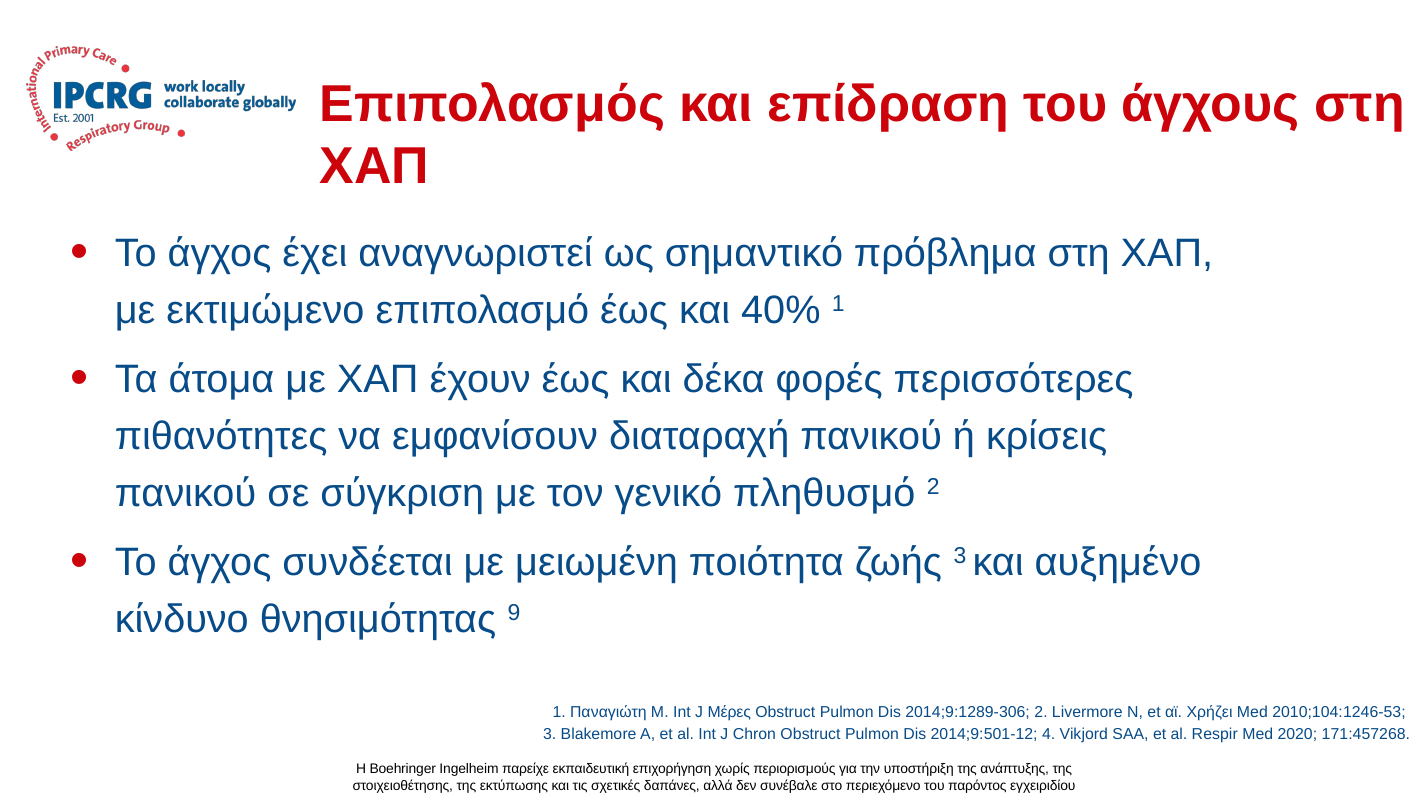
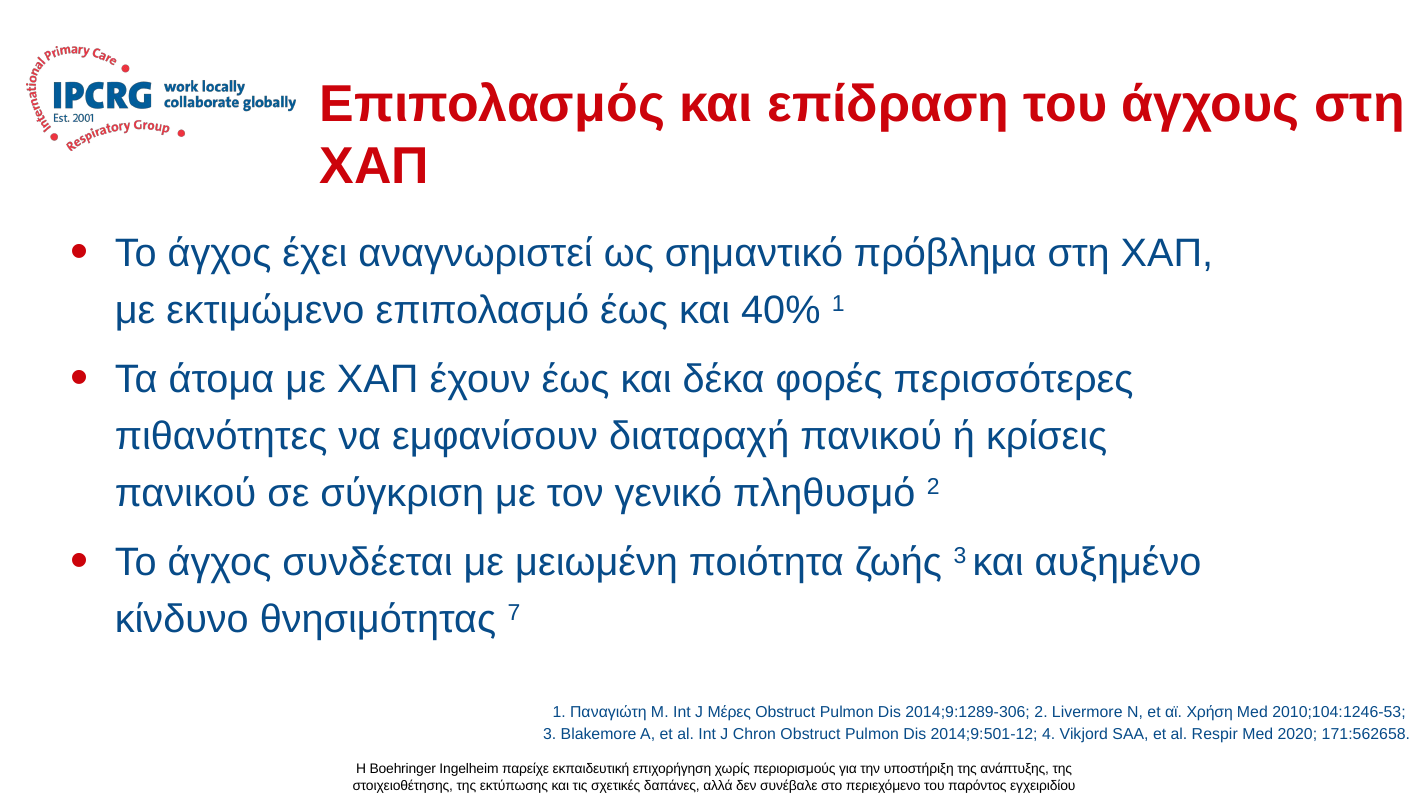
9: 9 -> 7
Χρήζει: Χρήζει -> Χρήση
171:457268: 171:457268 -> 171:562658
